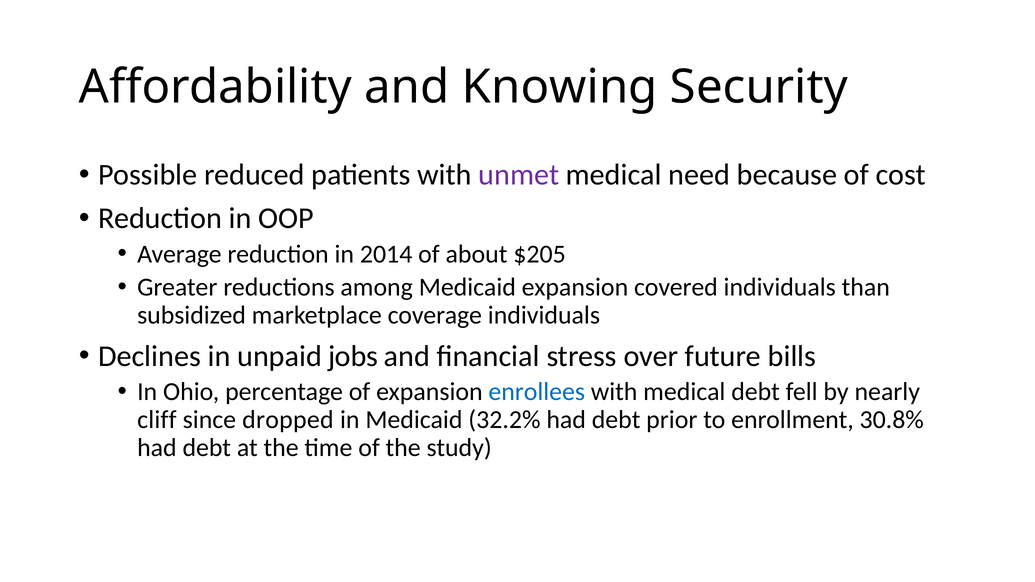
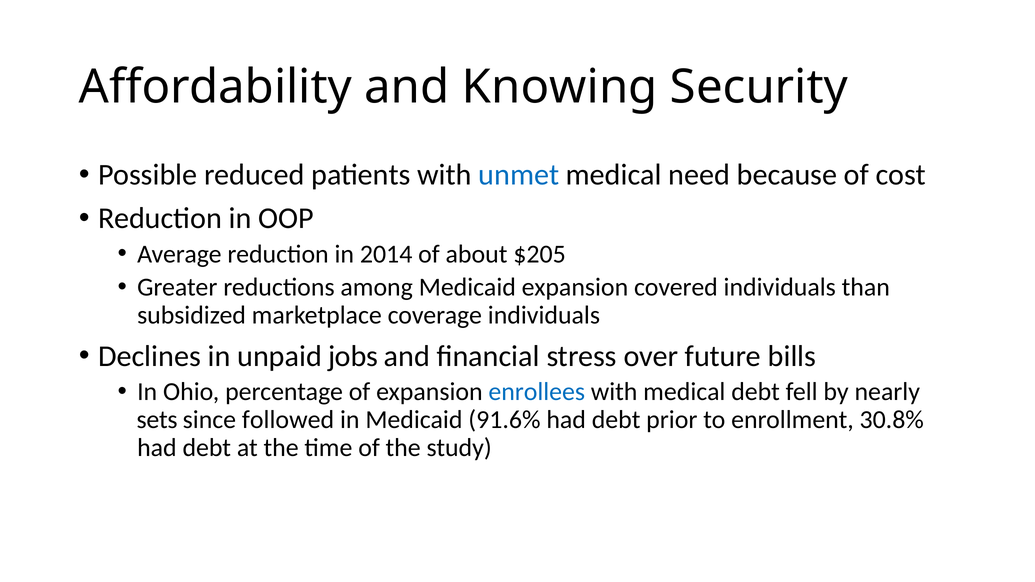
unmet colour: purple -> blue
cliff: cliff -> sets
dropped: dropped -> followed
32.2%: 32.2% -> 91.6%
